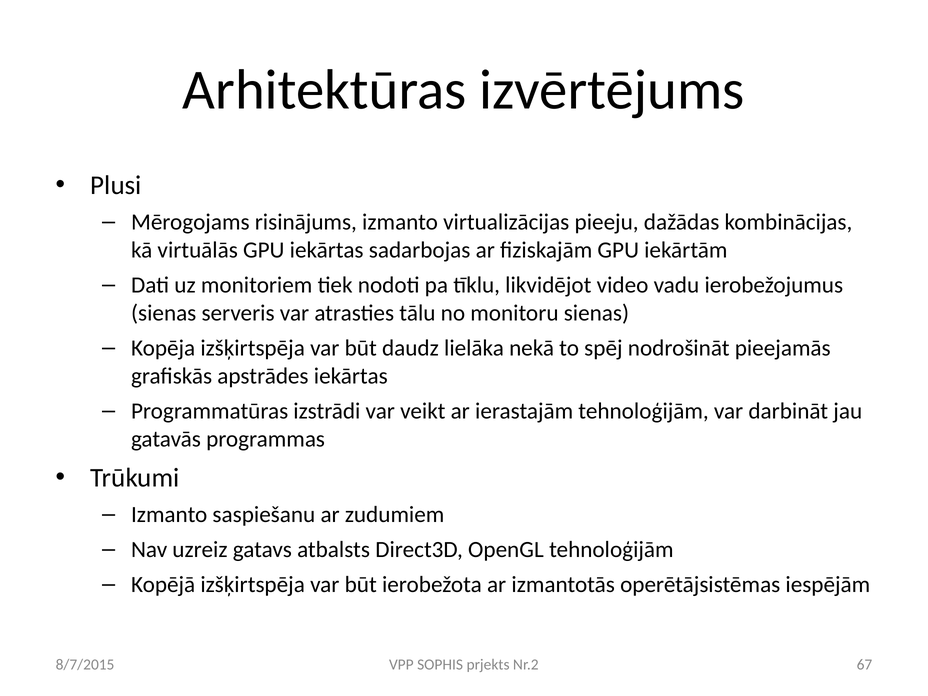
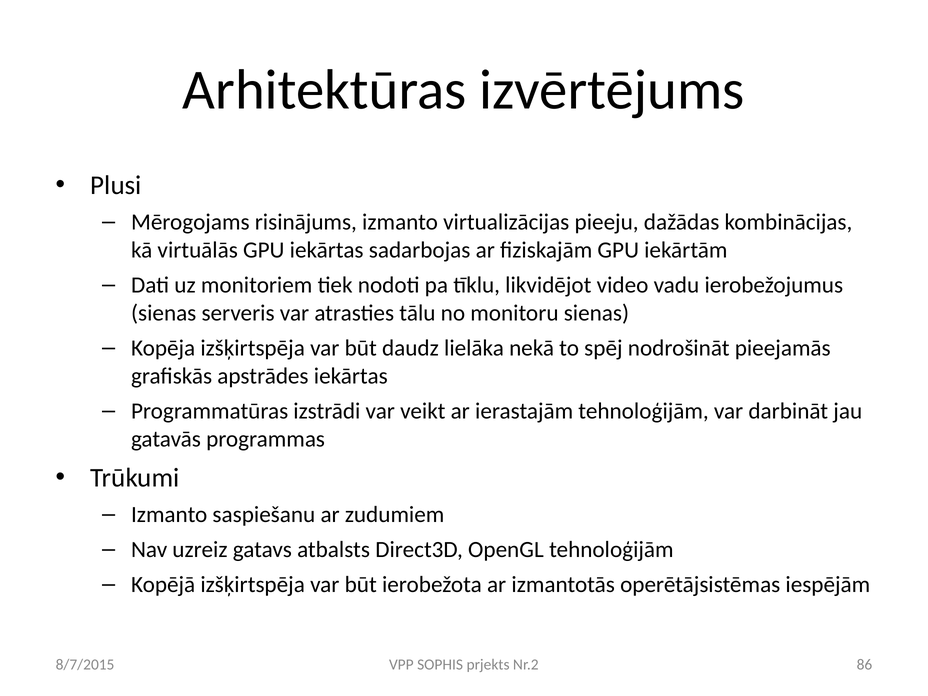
67: 67 -> 86
